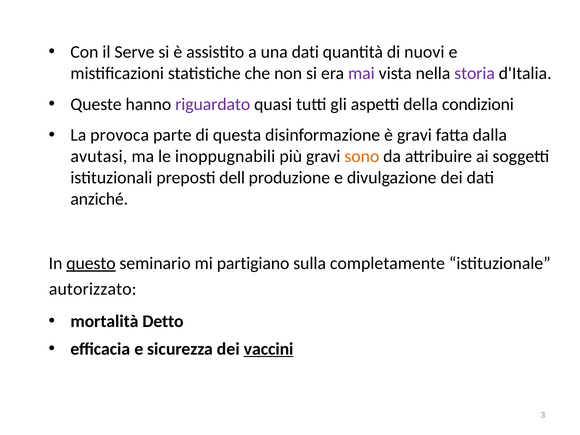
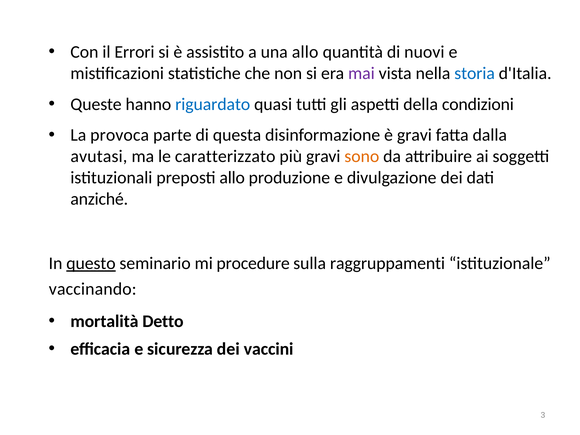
Serve: Serve -> Errori
una dati: dati -> allo
storia colour: purple -> blue
riguardato colour: purple -> blue
inoppugnabili: inoppugnabili -> caratterizzato
preposti dell: dell -> allo
partigiano: partigiano -> procedure
completamente: completamente -> raggruppamenti
autorizzato: autorizzato -> vaccinando
vaccini underline: present -> none
